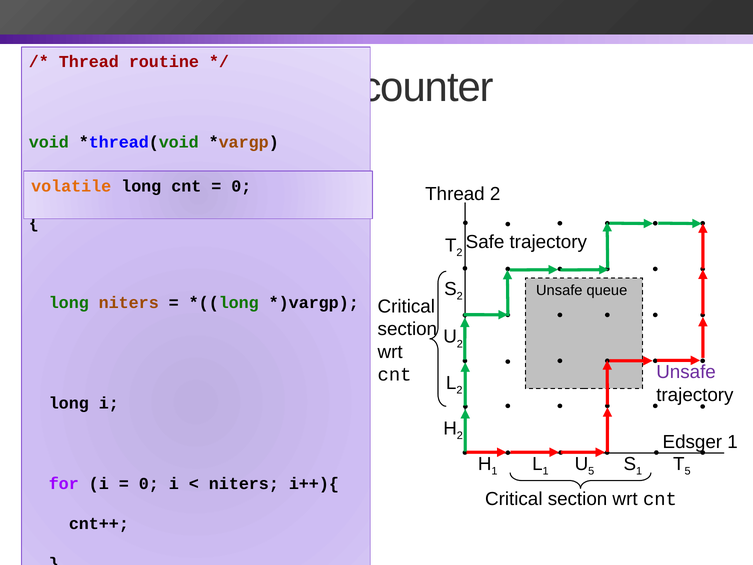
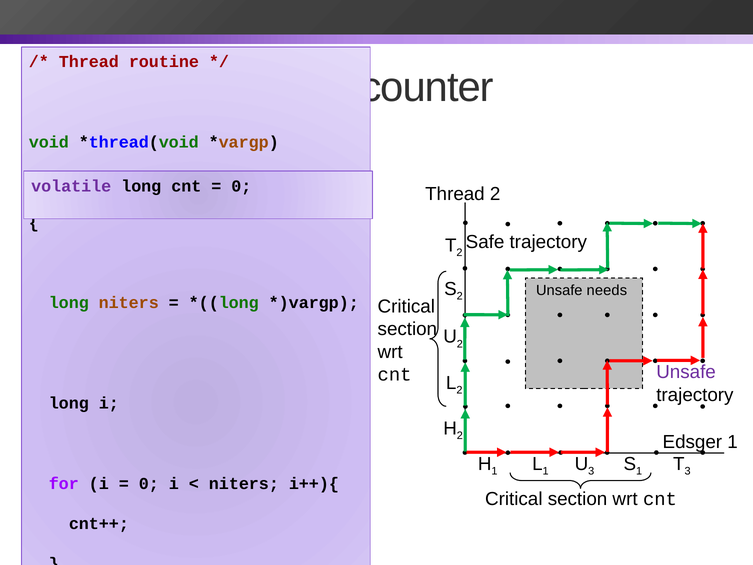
volatile colour: orange -> purple
queue: queue -> needs
5 at (591, 471): 5 -> 3
5 at (688, 471): 5 -> 3
